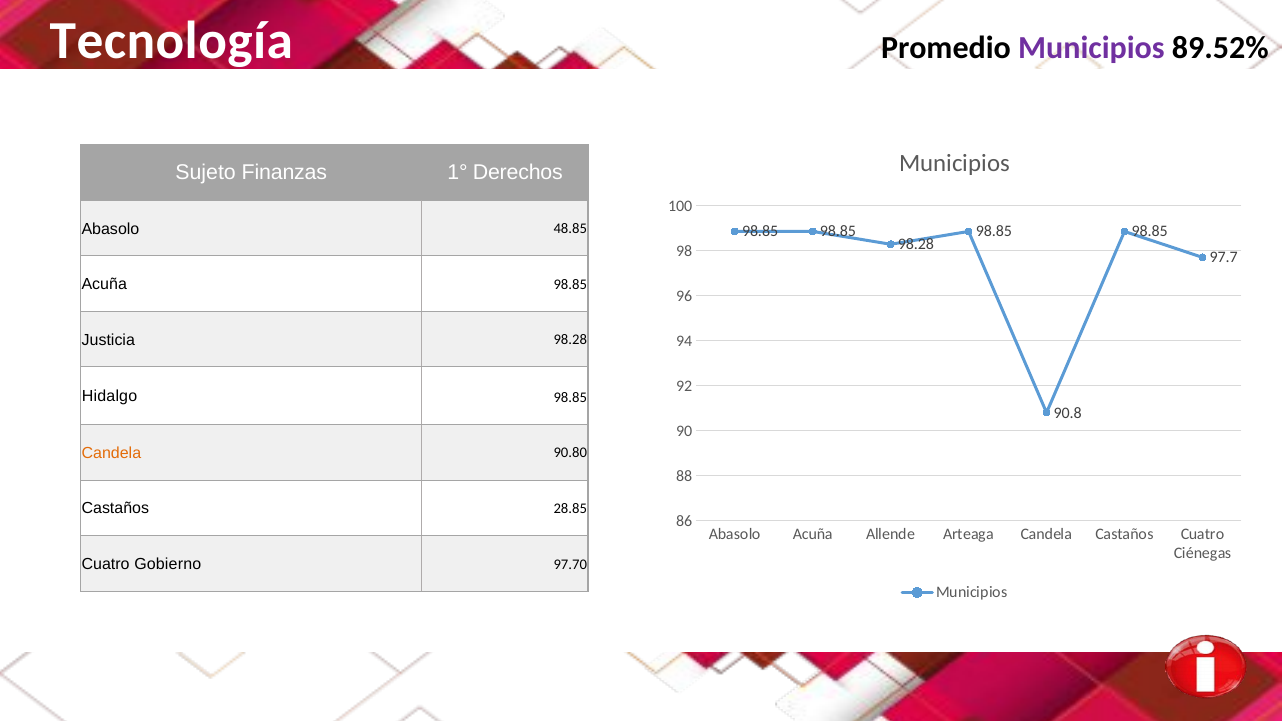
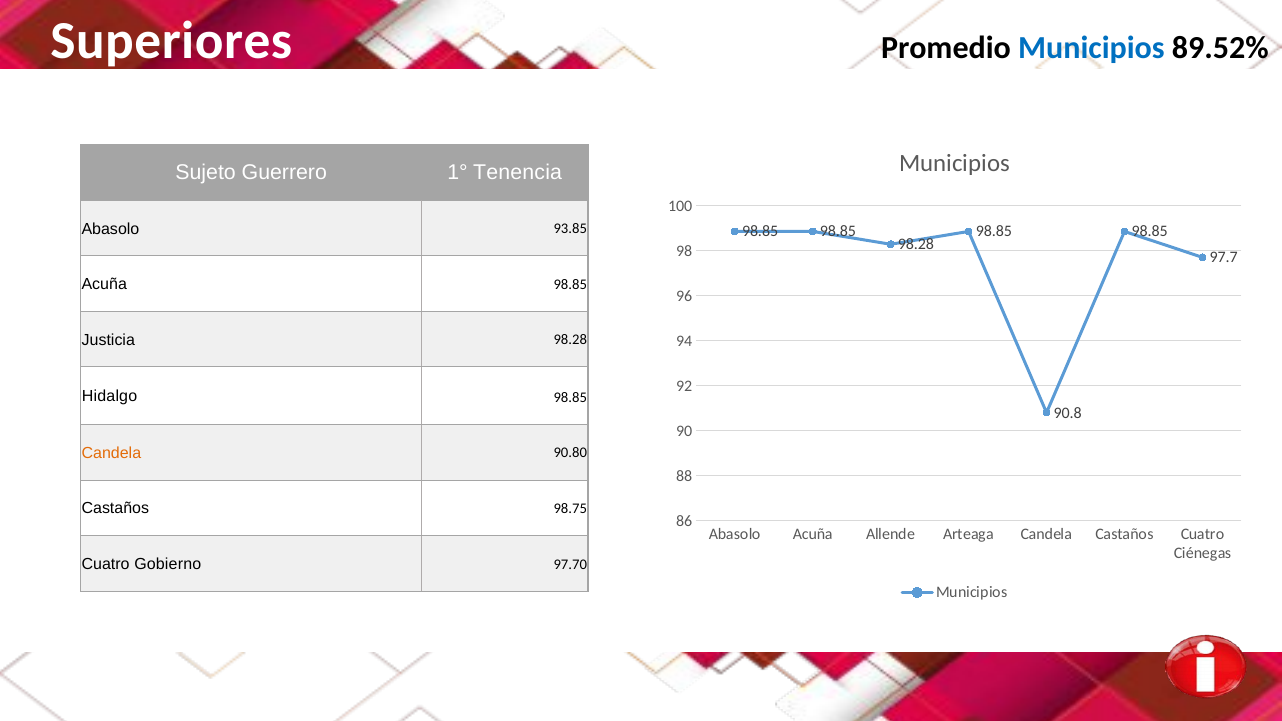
Tecnología: Tecnología -> Superiores
Municipios at (1091, 48) colour: purple -> blue
Finanzas: Finanzas -> Guerrero
Derechos: Derechos -> Tenencia
48.85: 48.85 -> 93.85
28.85: 28.85 -> 98.75
